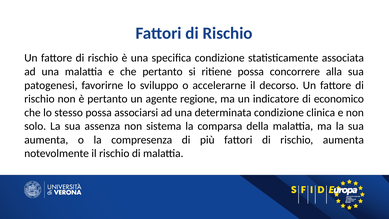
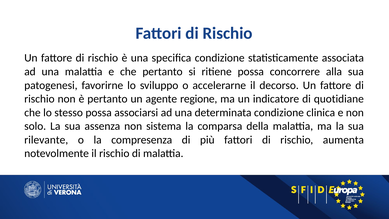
economico: economico -> quotidiane
aumenta at (46, 140): aumenta -> rilevante
